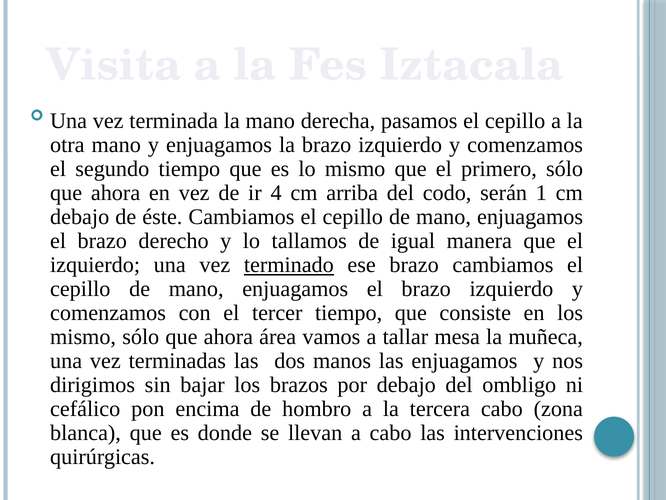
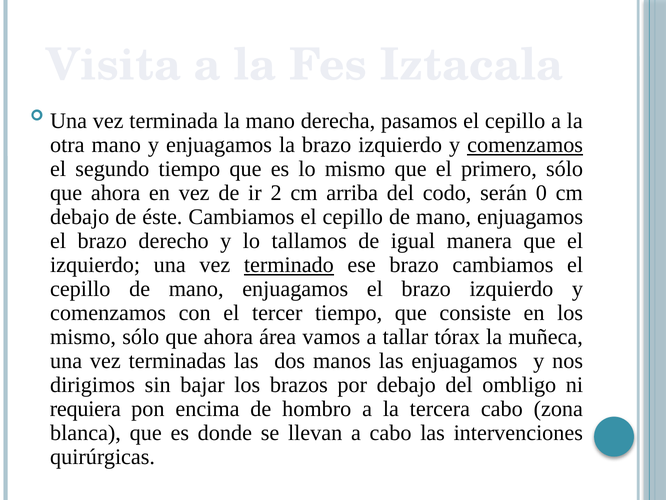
comenzamos at (525, 145) underline: none -> present
4: 4 -> 2
1: 1 -> 0
mesa: mesa -> tórax
cefálico: cefálico -> requiera
